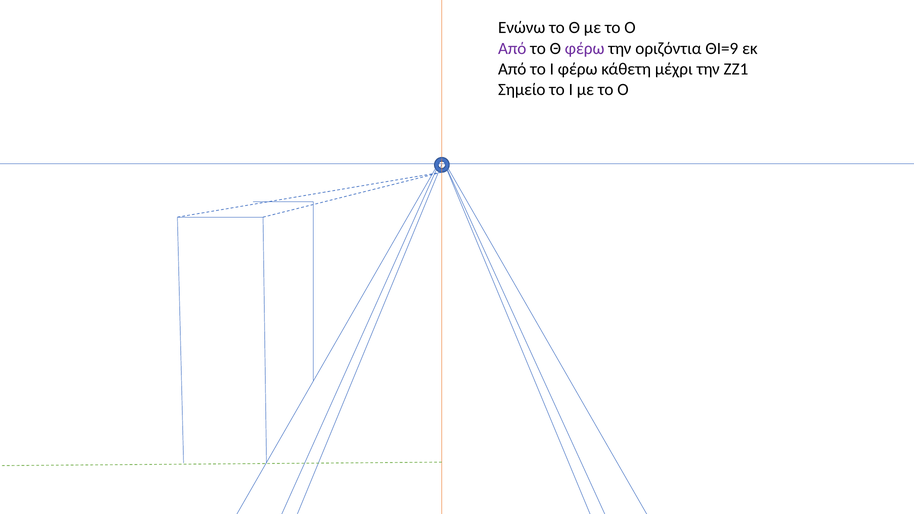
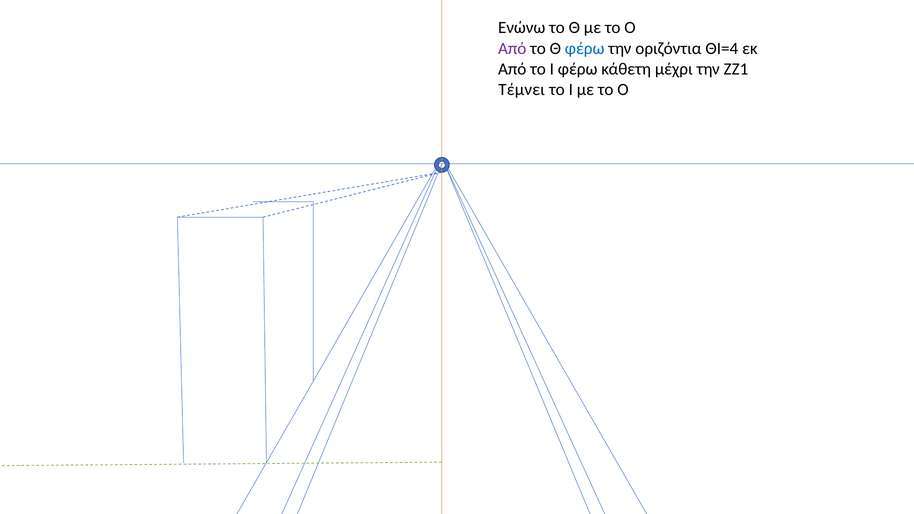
φέρω at (585, 48) colour: purple -> blue
ΘΙ=9: ΘΙ=9 -> ΘΙ=4
Σημείο: Σημείο -> Τέμνει
